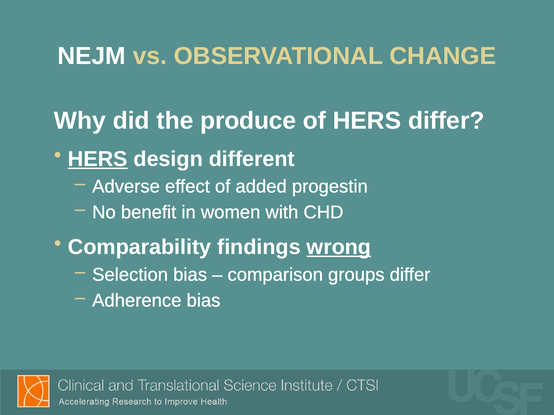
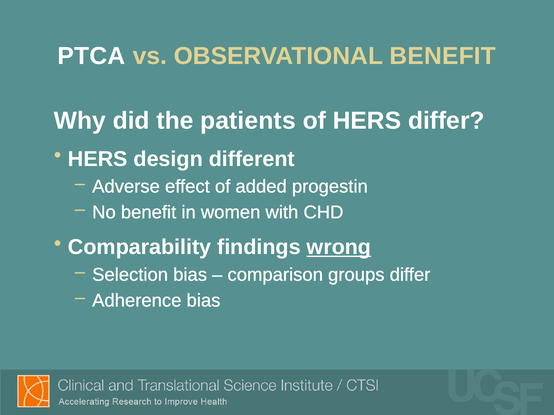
NEJM: NEJM -> PTCA
OBSERVATIONAL CHANGE: CHANGE -> BENEFIT
produce: produce -> patients
HERS at (98, 159) underline: present -> none
